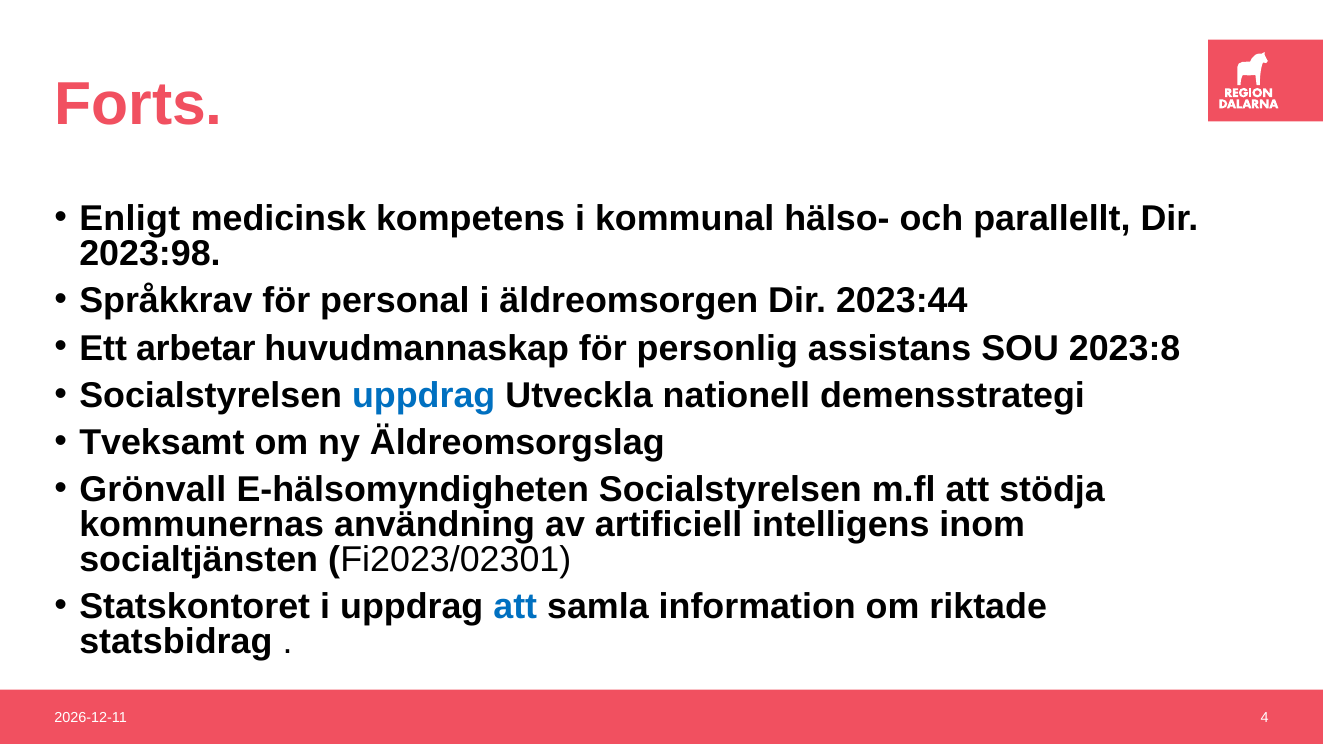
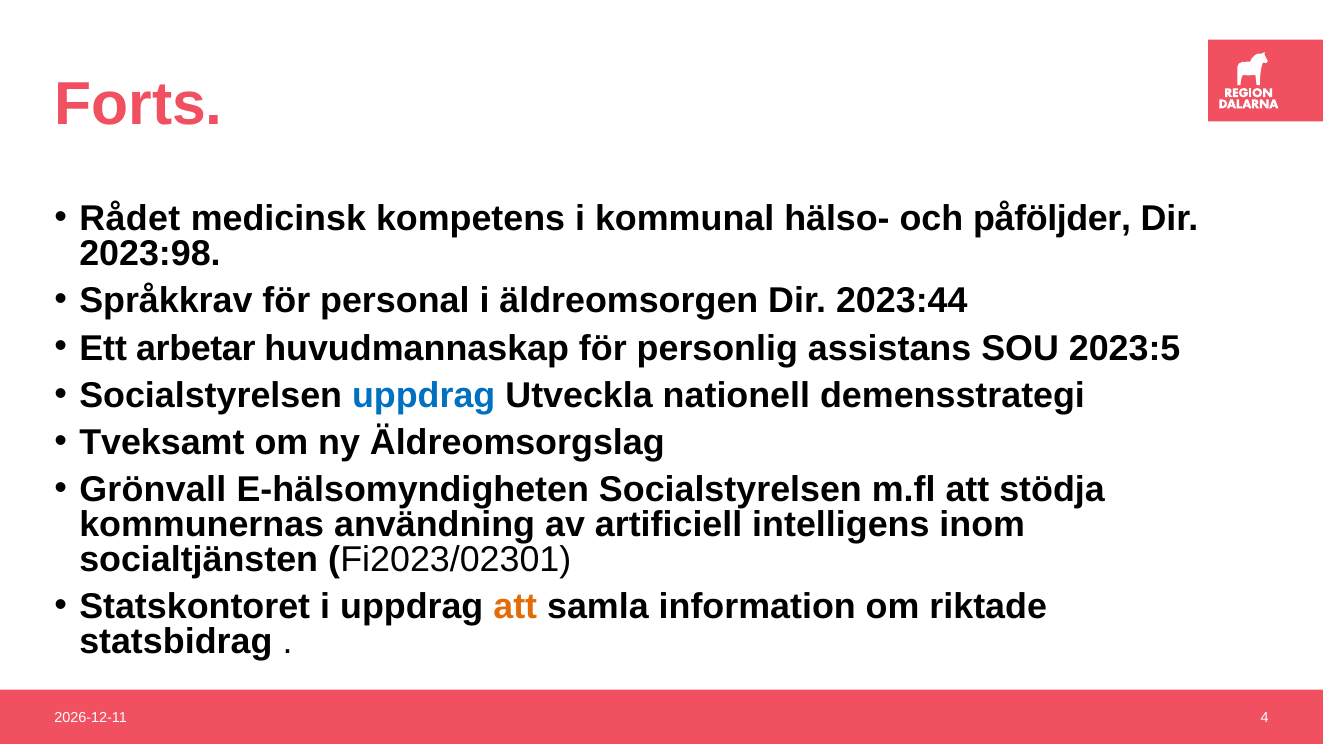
Enligt: Enligt -> Rådet
parallellt: parallellt -> påföljder
2023:8: 2023:8 -> 2023:5
att at (515, 607) colour: blue -> orange
